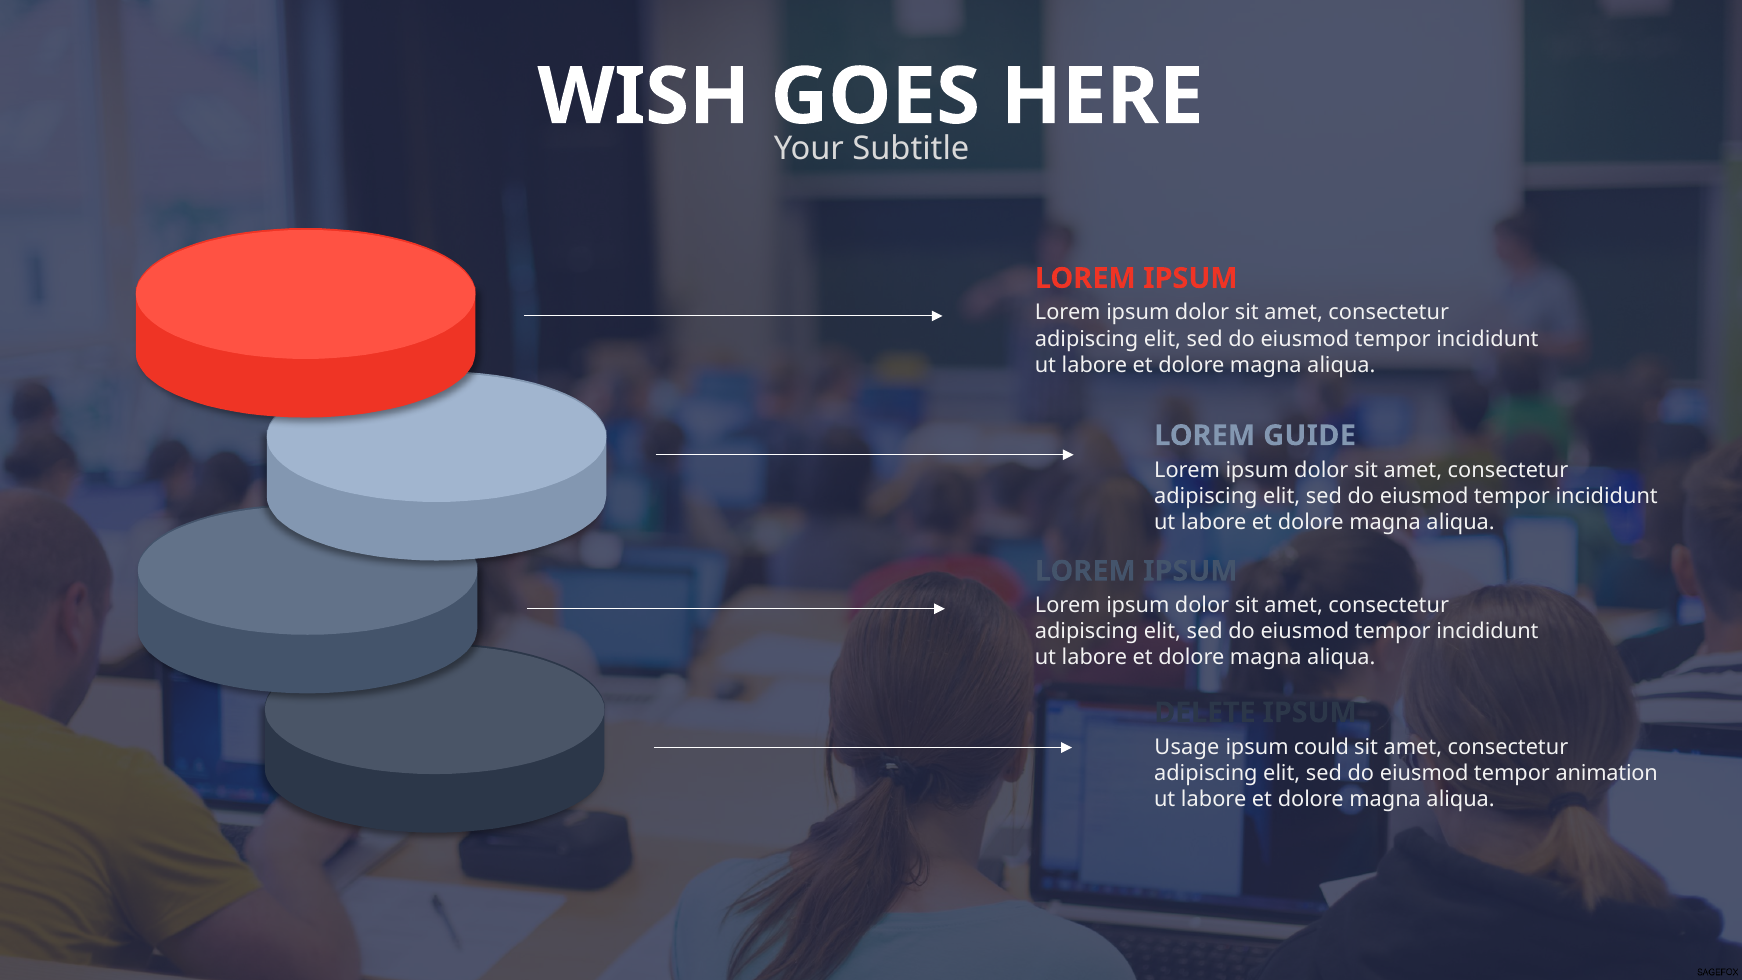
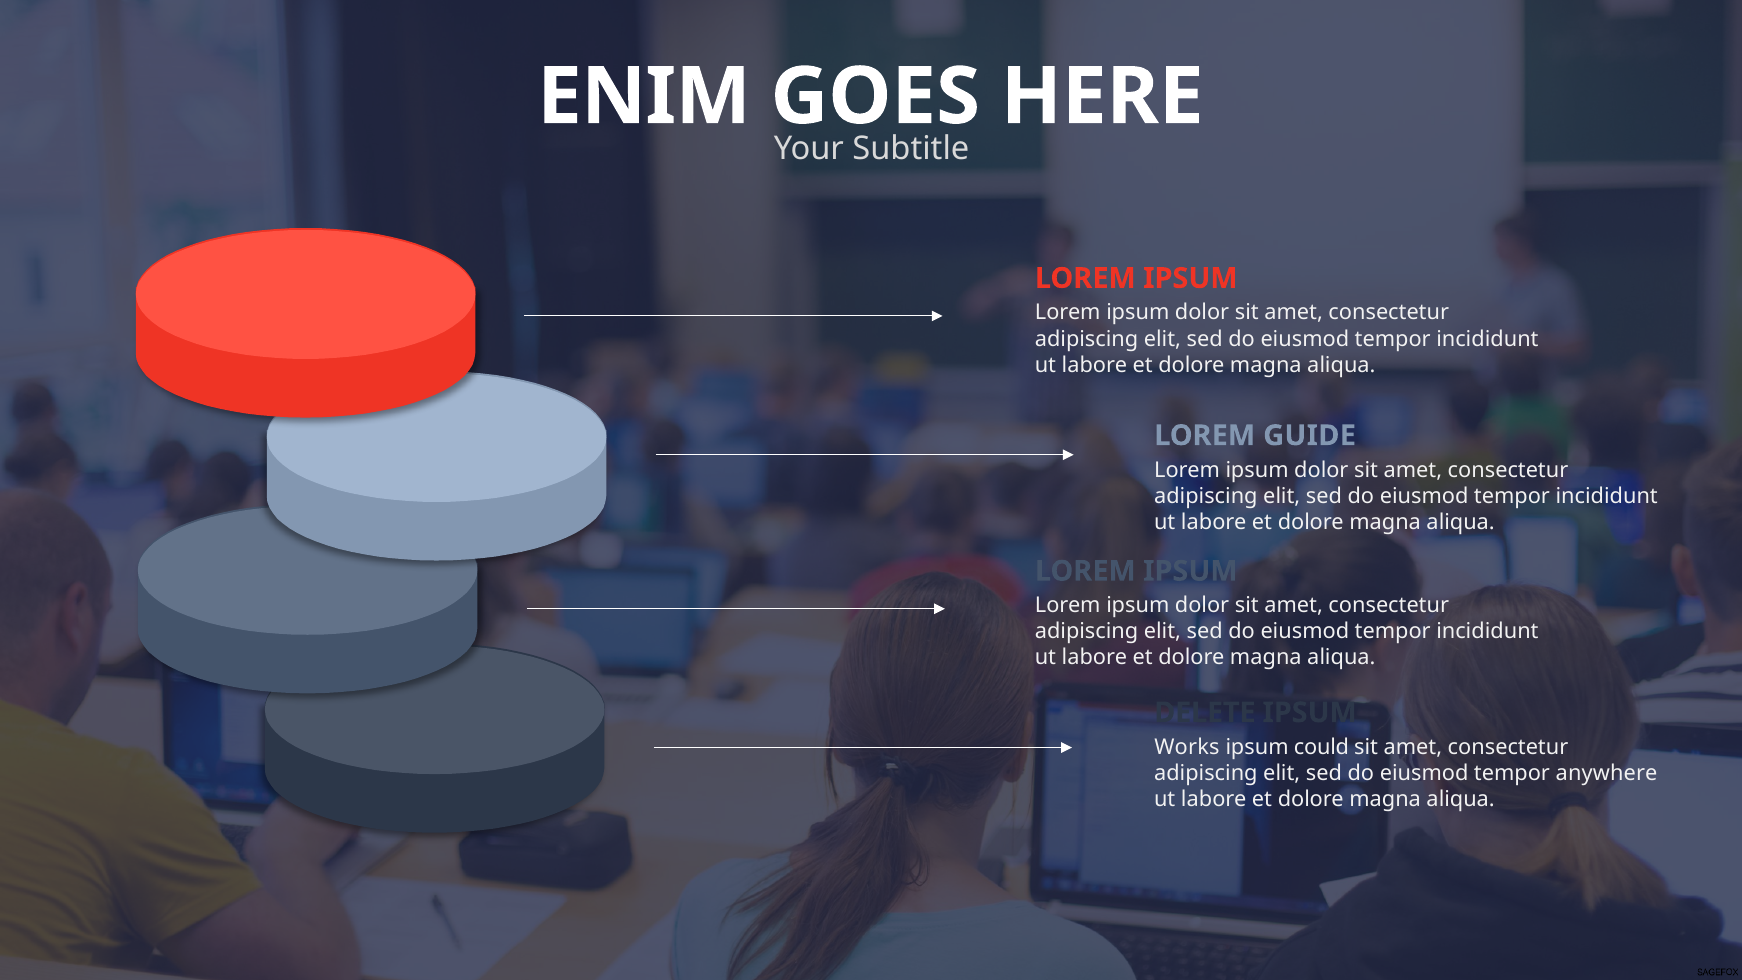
WISH: WISH -> ENIM
Usage: Usage -> Works
animation: animation -> anywhere
